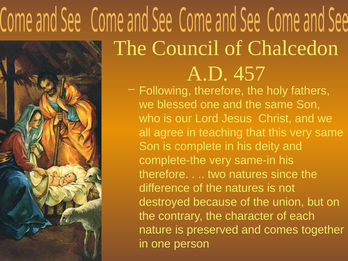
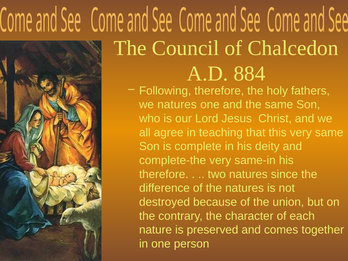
457: 457 -> 884
we blessed: blessed -> natures
